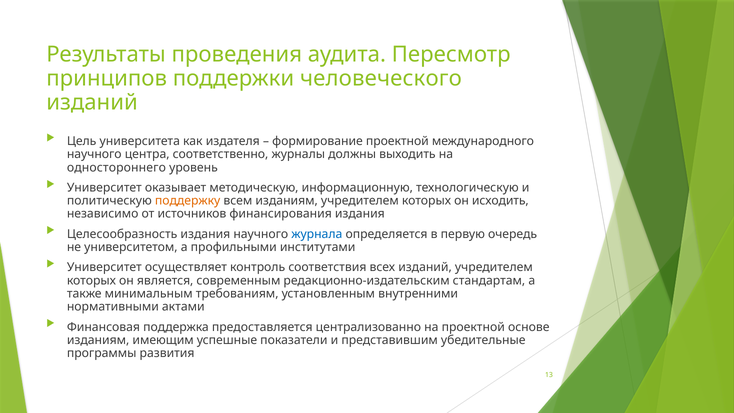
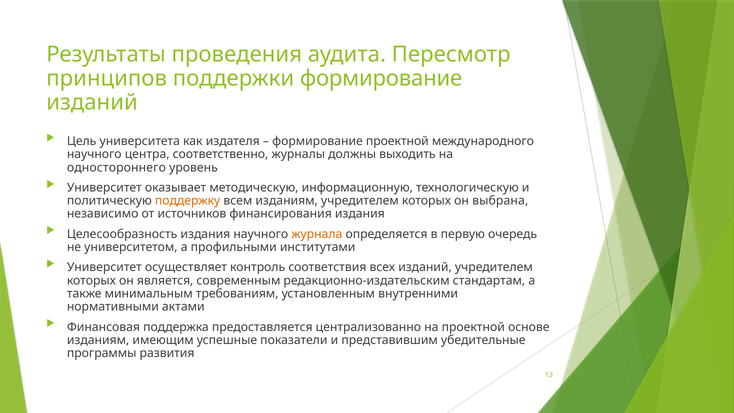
поддержки человеческого: человеческого -> формирование
исходить: исходить -> выбрана
журнала colour: blue -> orange
